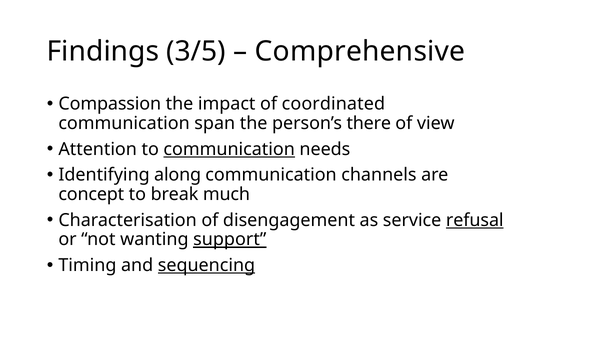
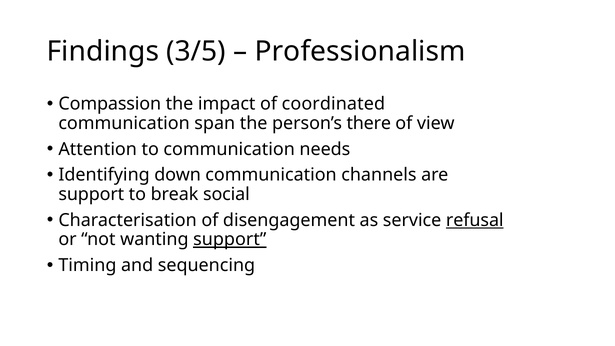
Comprehensive: Comprehensive -> Professionalism
communication at (229, 149) underline: present -> none
along: along -> down
concept at (91, 194): concept -> support
much: much -> social
sequencing underline: present -> none
